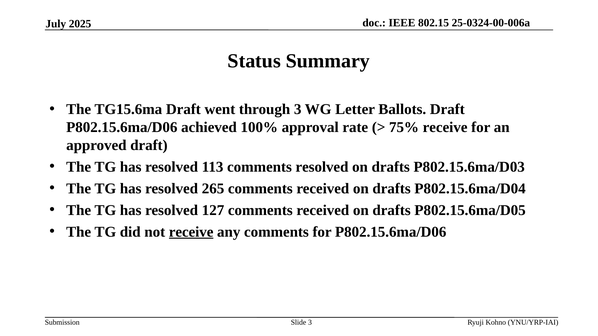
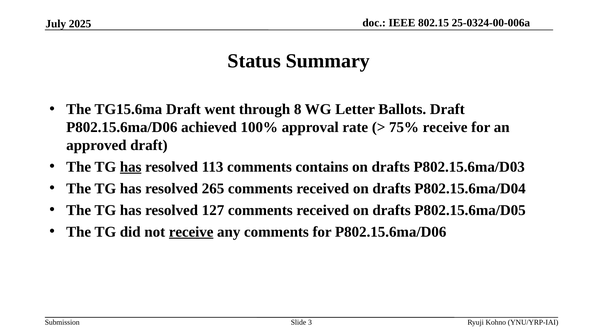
through 3: 3 -> 8
has at (131, 167) underline: none -> present
comments resolved: resolved -> contains
